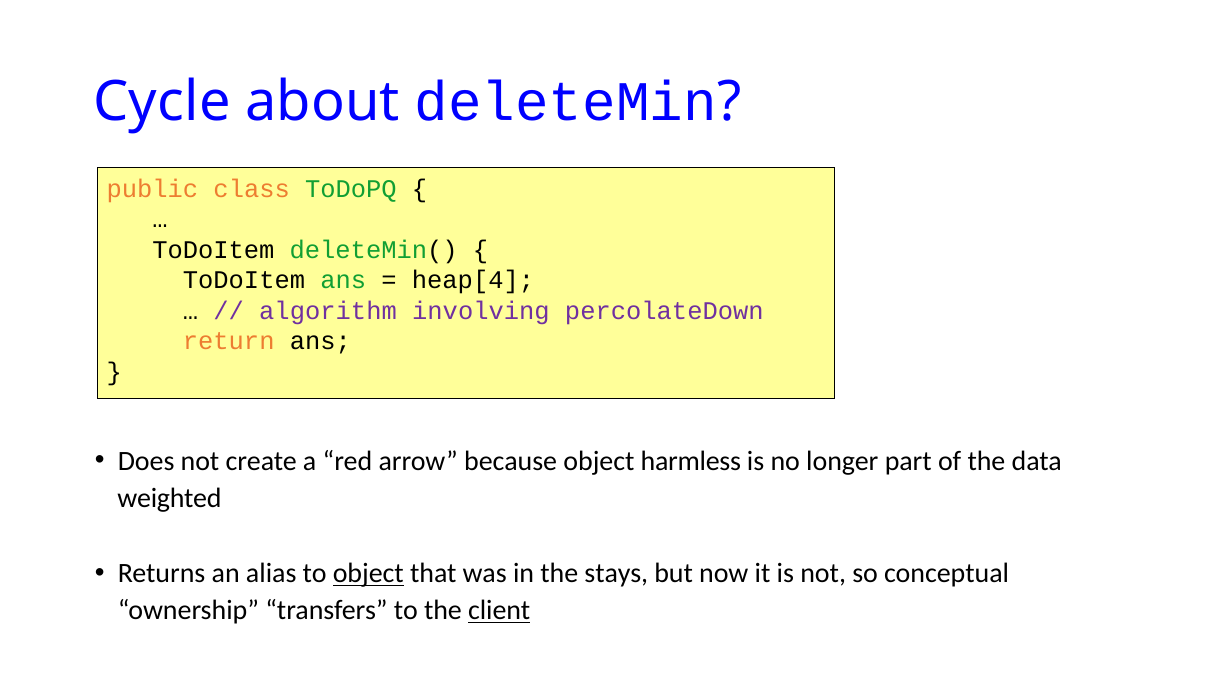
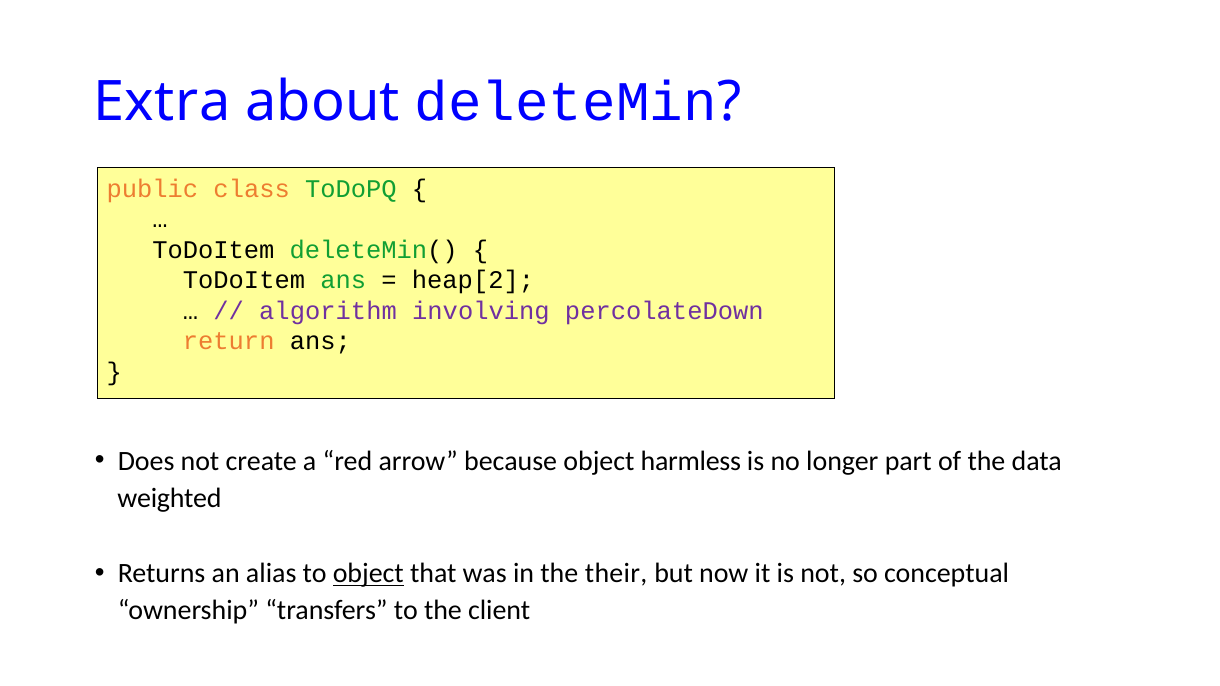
Cycle: Cycle -> Extra
heap[4: heap[4 -> heap[2
stays: stays -> their
client underline: present -> none
